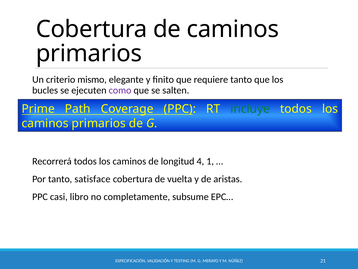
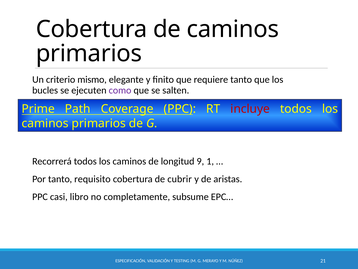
incluye colour: green -> red
4: 4 -> 9
satisface: satisface -> requisito
vuelta: vuelta -> cubrir
